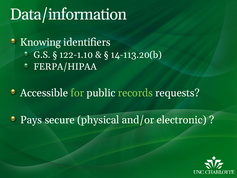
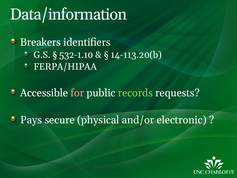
Knowing: Knowing -> Breakers
122-1.10: 122-1.10 -> 532-1.10
for colour: light green -> pink
